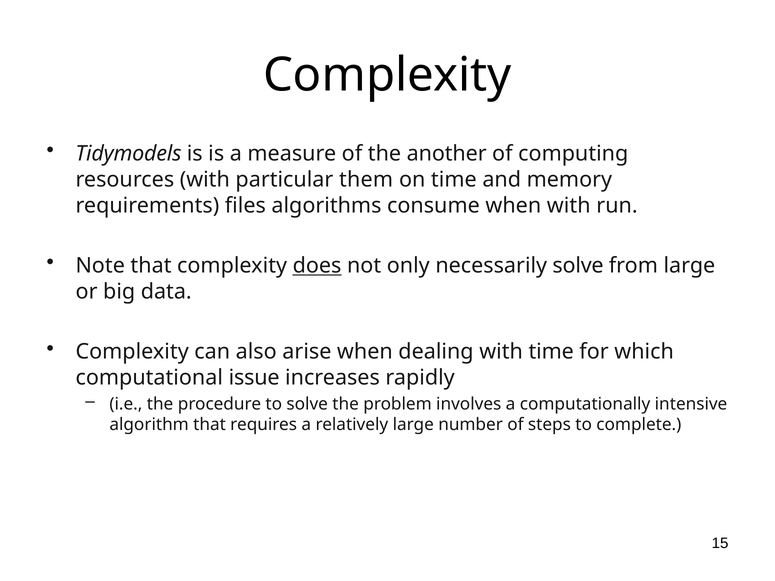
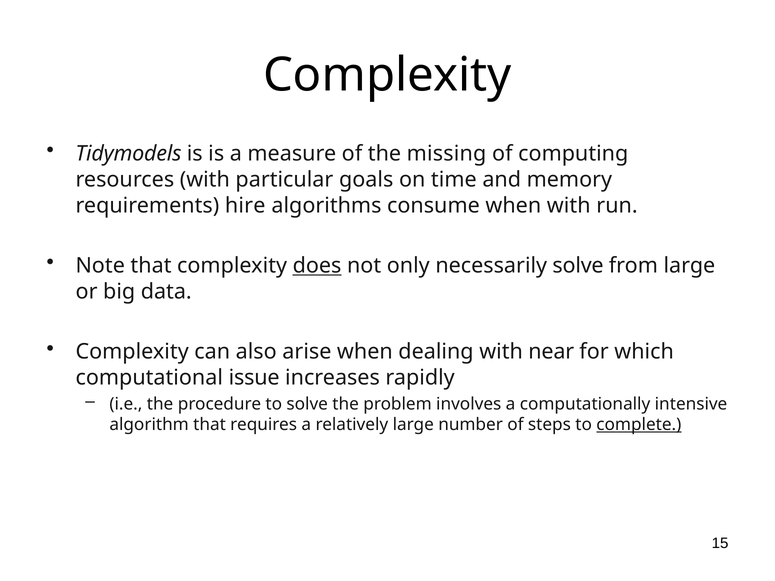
another: another -> missing
them: them -> goals
files: files -> hire
with time: time -> near
complete underline: none -> present
